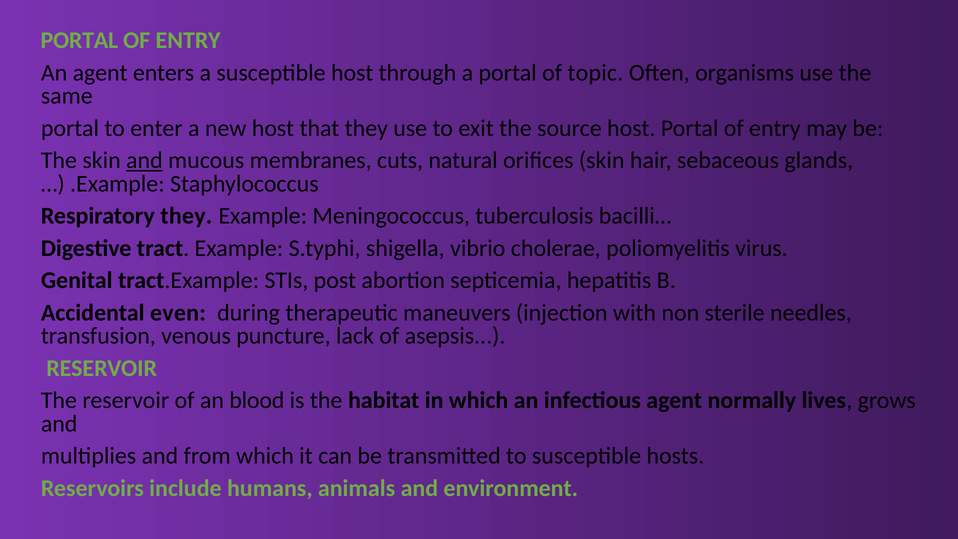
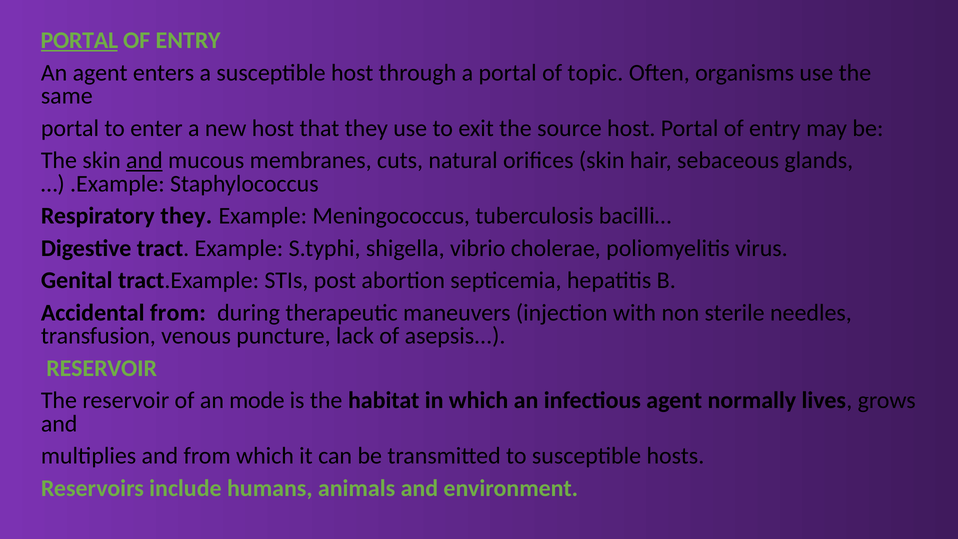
PORTAL at (79, 40) underline: none -> present
Accidental even: even -> from
blood: blood -> mode
